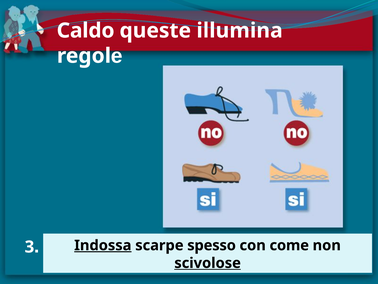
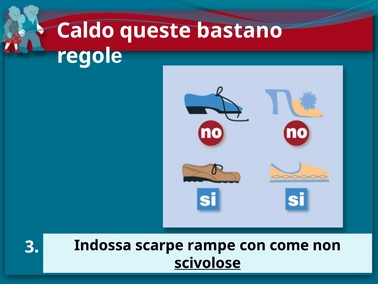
illumina: illumina -> bastano
Indossa underline: present -> none
spesso: spesso -> rampe
